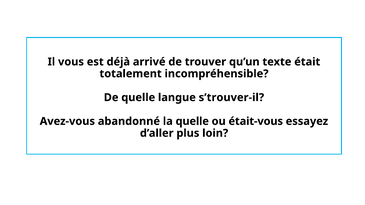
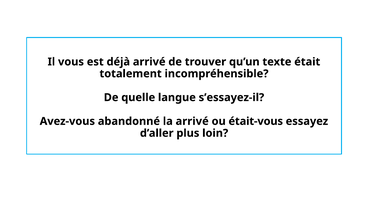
s’trouver-il: s’trouver-il -> s’essayez-il
la quelle: quelle -> arrivé
